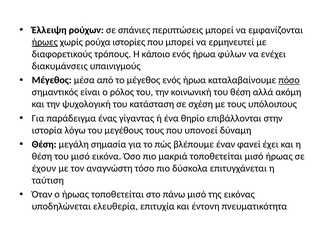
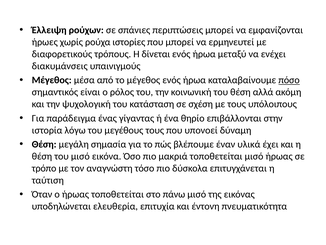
ήρωες underline: present -> none
κάποιο: κάποιο -> δίνεται
φύλων: φύλων -> μεταξύ
φανεί: φανεί -> υλικά
έχουν: έχουν -> τρόπο
